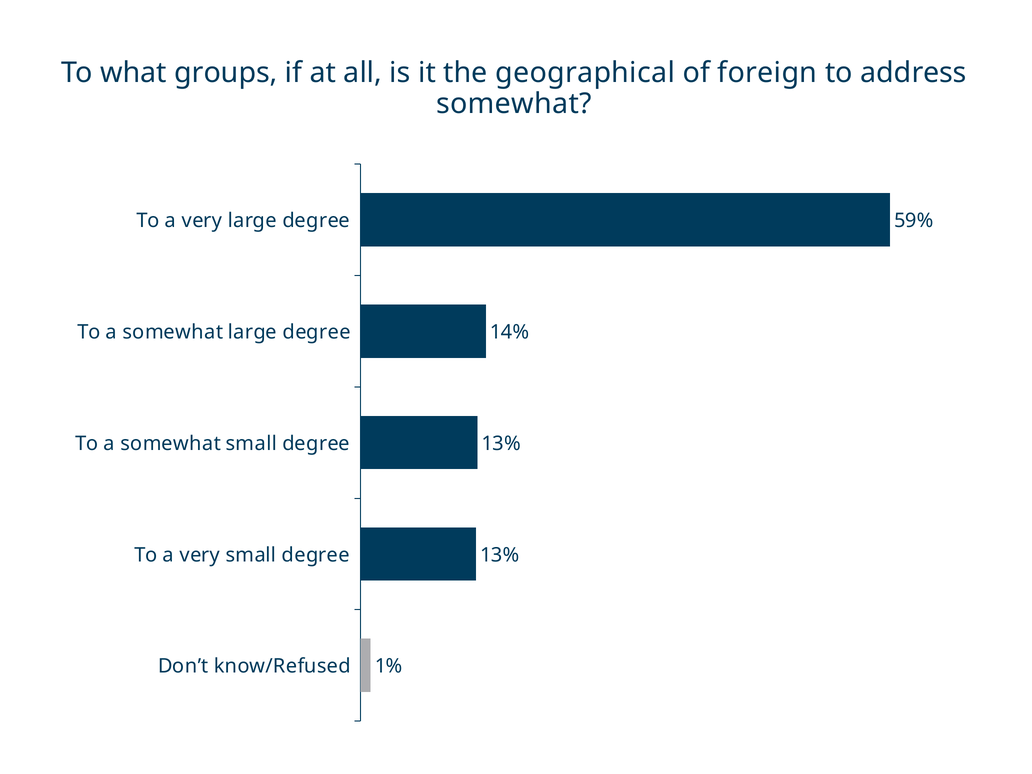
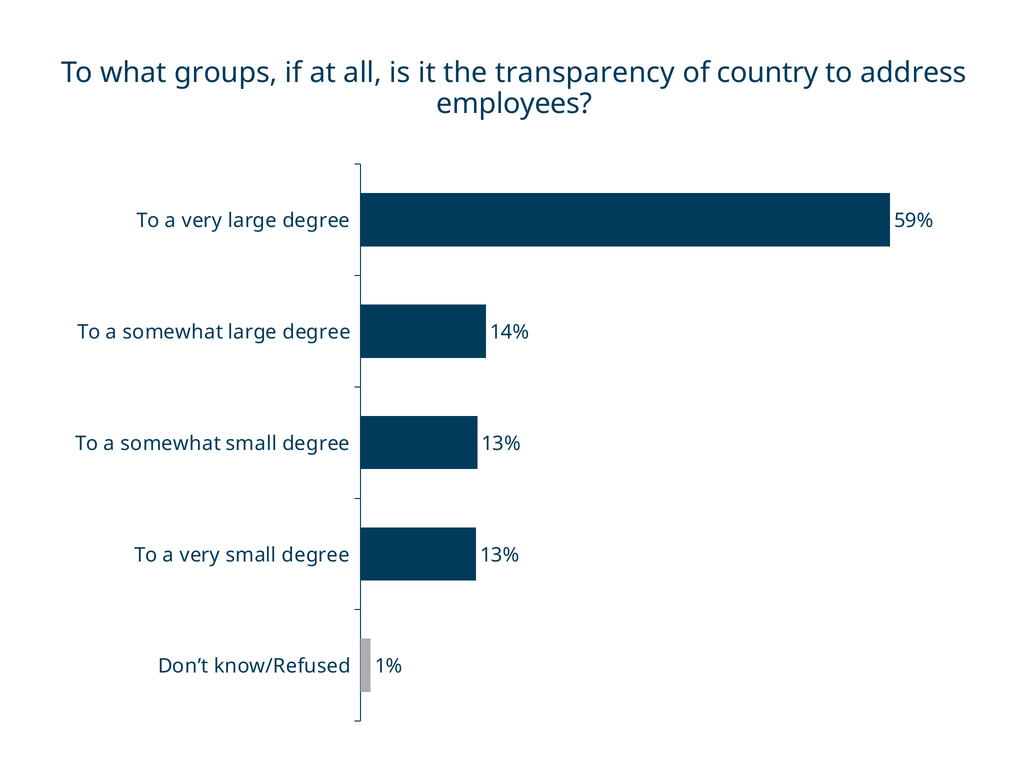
geographical: geographical -> transparency
foreign: foreign -> country
somewhat at (514, 104): somewhat -> employees
